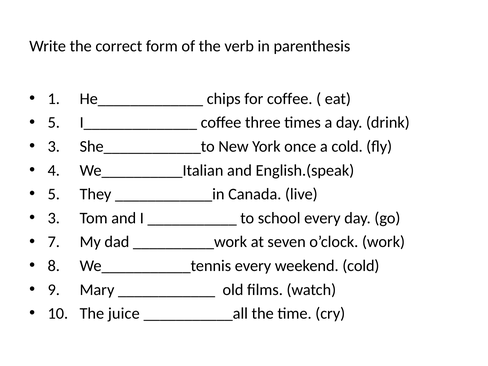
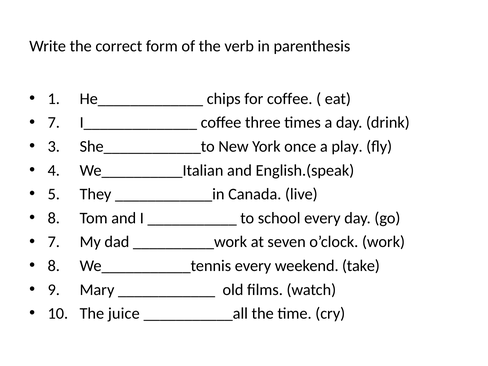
5 at (54, 123): 5 -> 7
a cold: cold -> play
3 at (54, 218): 3 -> 8
weekend cold: cold -> take
